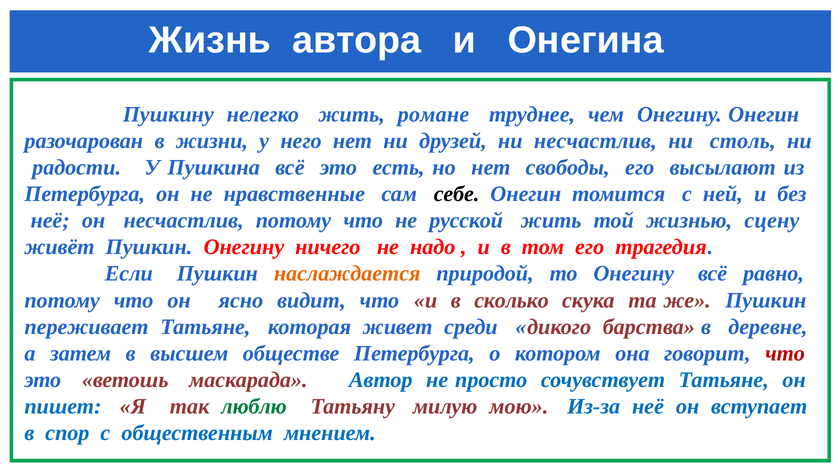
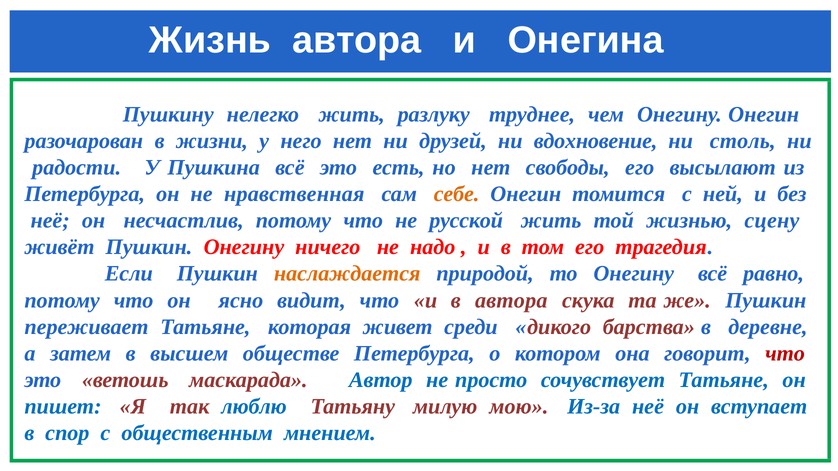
романе: романе -> разлуку
ни несчастлив: несчастлив -> вдохновение
нравственные: нравственные -> нравственная
себе colour: black -> orange
в сколько: сколько -> автора
люблю colour: green -> blue
